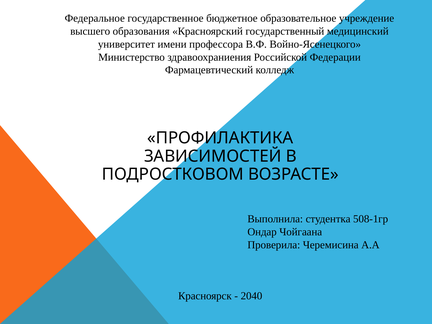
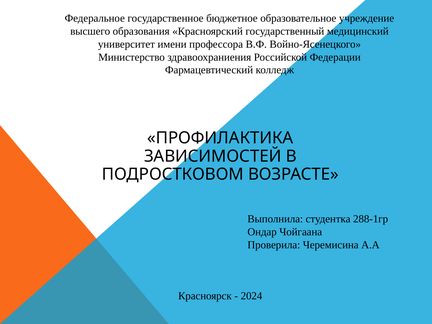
508-1гр: 508-1гр -> 288-1гр
2040: 2040 -> 2024
